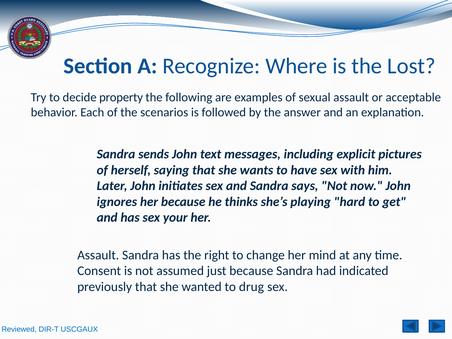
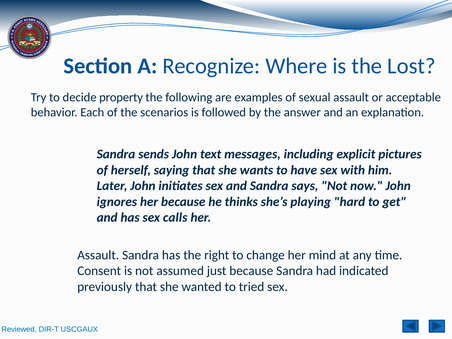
your: your -> calls
drug: drug -> tried
